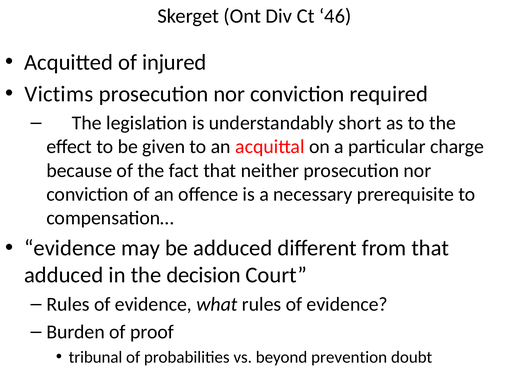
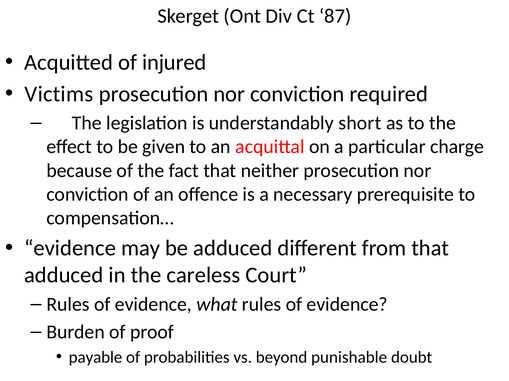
46: 46 -> 87
decision: decision -> careless
tribunal: tribunal -> payable
prevention: prevention -> punishable
